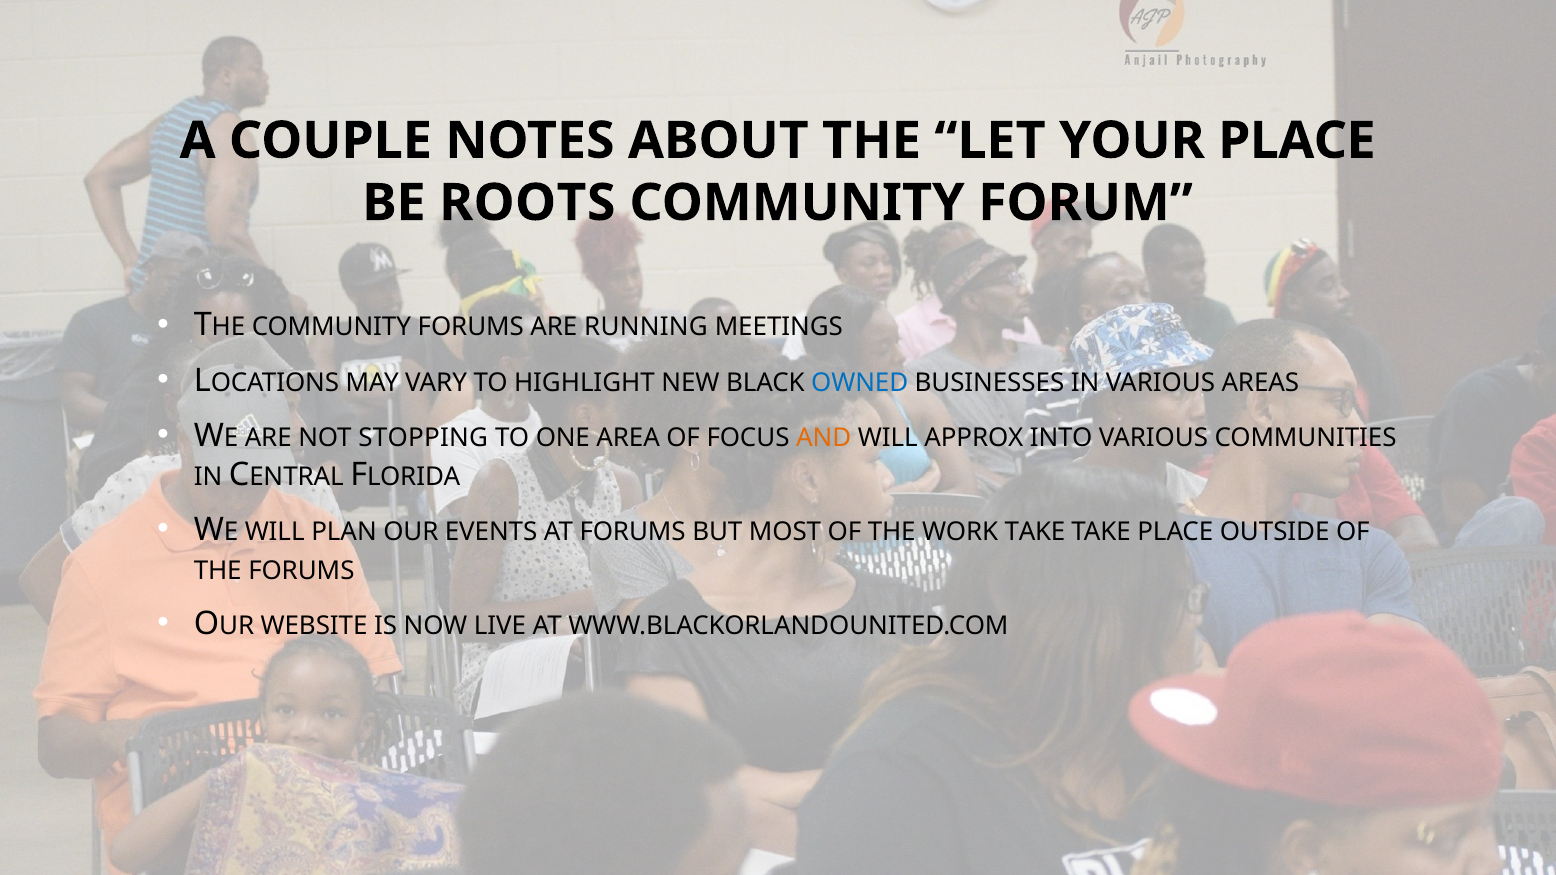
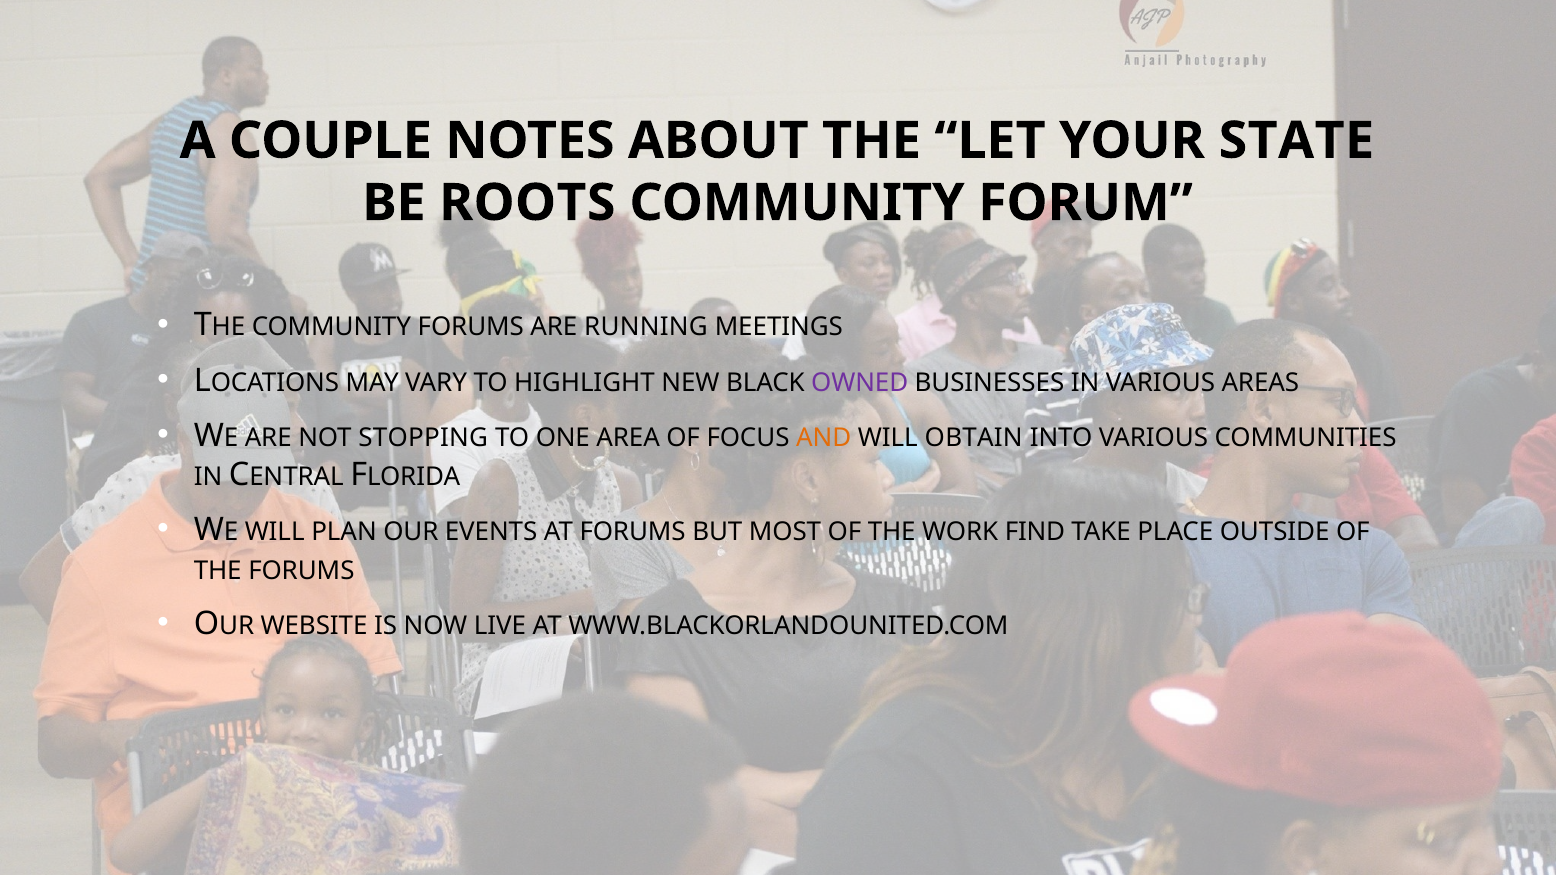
YOUR PLACE: PLACE -> STATE
OWNED colour: blue -> purple
APPROX: APPROX -> OBTAIN
WORK TAKE: TAKE -> FIND
